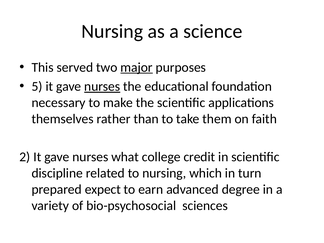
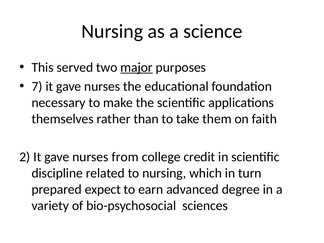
5: 5 -> 7
nurses at (102, 86) underline: present -> none
what: what -> from
